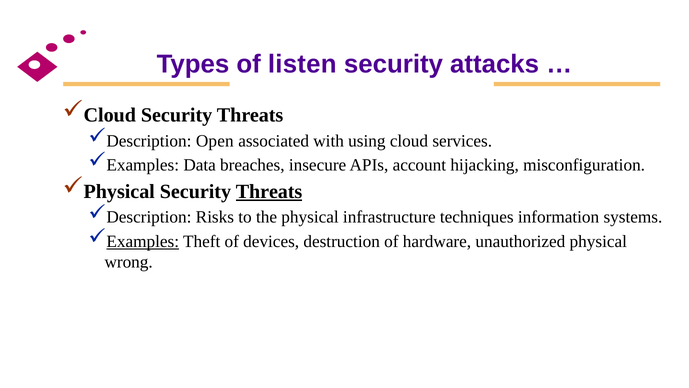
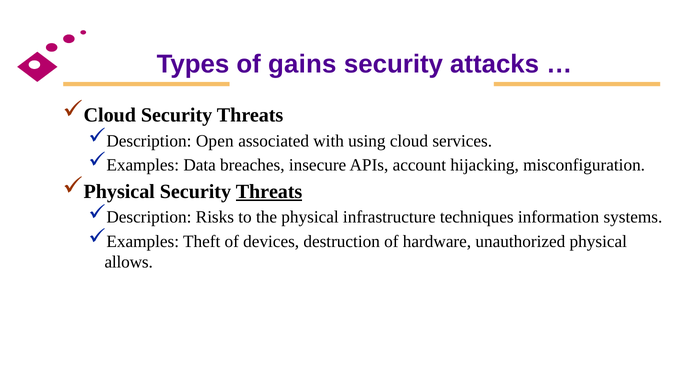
listen: listen -> gains
Examples at (143, 241) underline: present -> none
wrong: wrong -> allows
